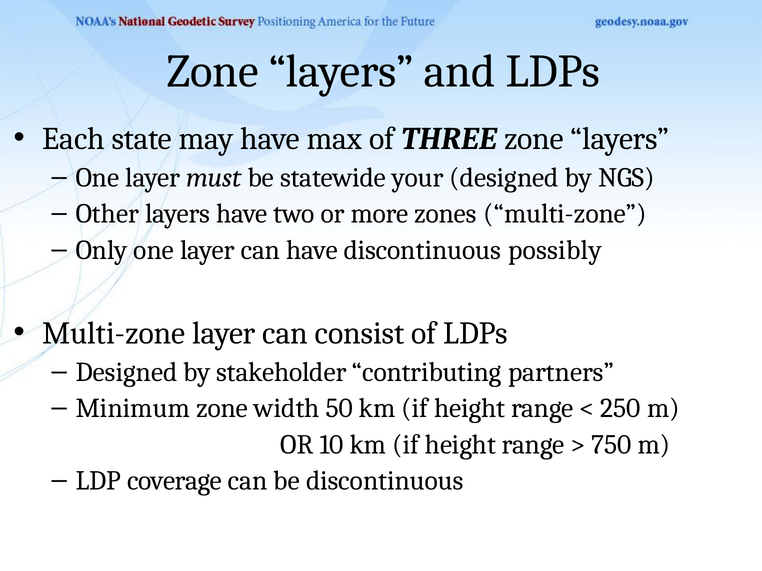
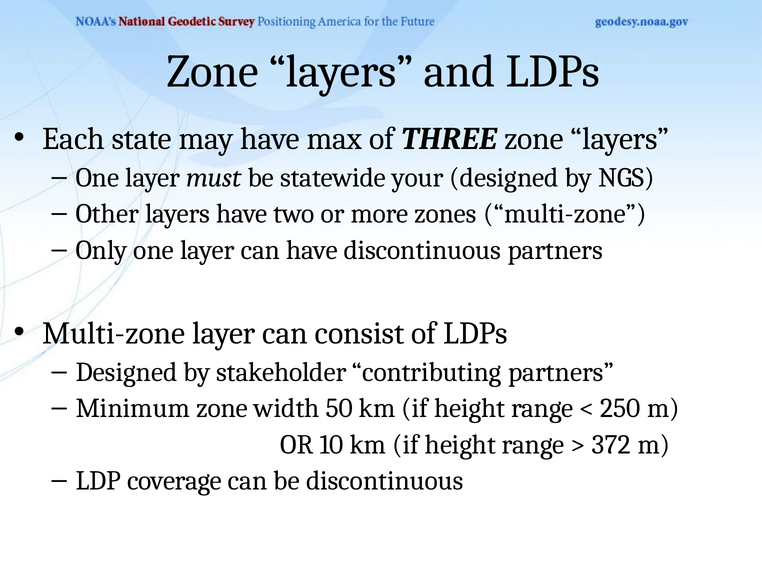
discontinuous possibly: possibly -> partners
750: 750 -> 372
